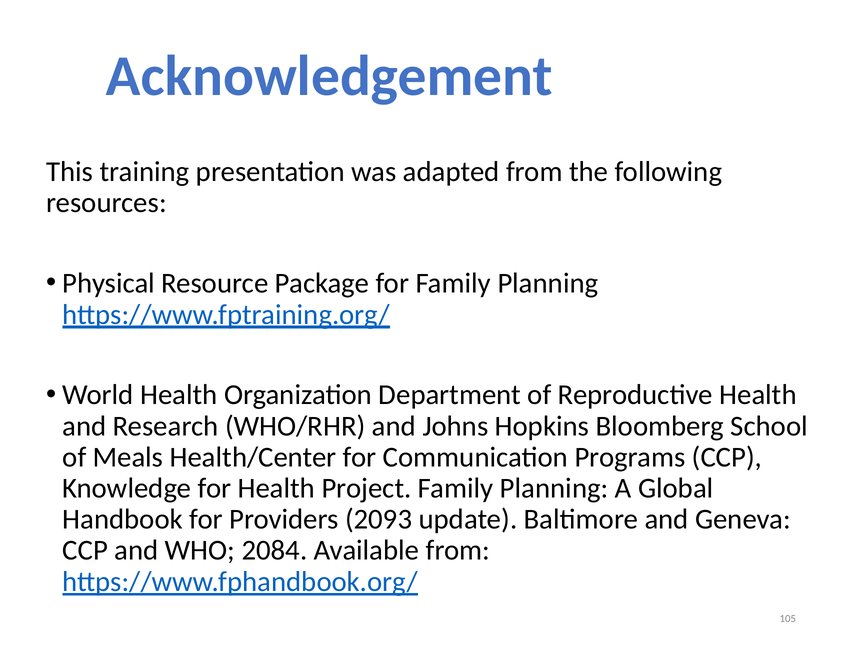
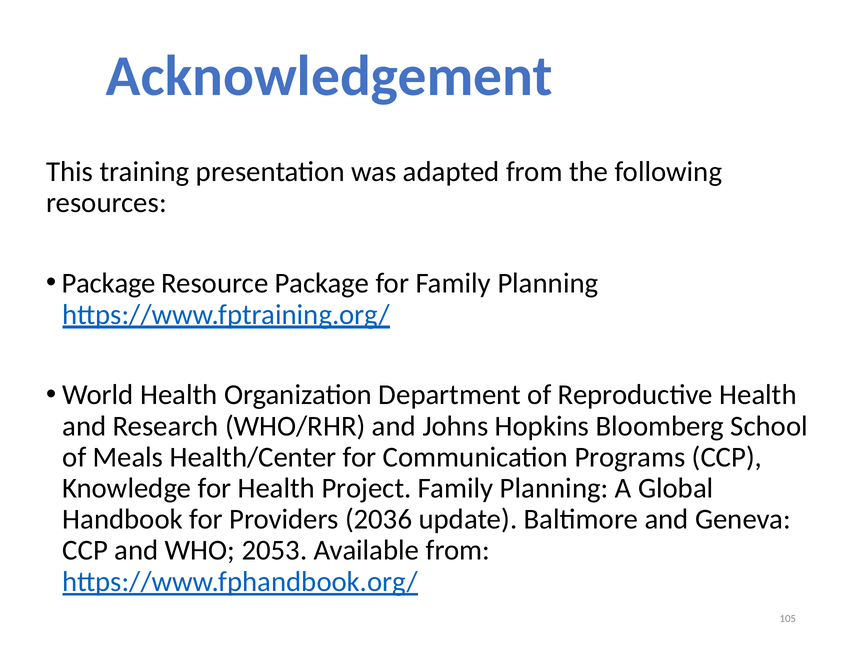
Physical at (109, 283): Physical -> Package
2093: 2093 -> 2036
2084: 2084 -> 2053
